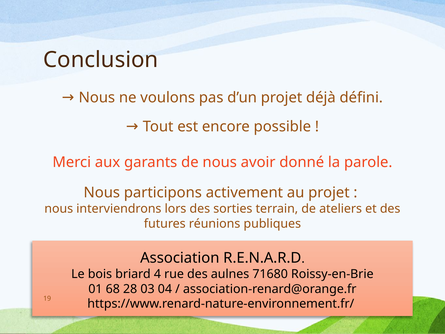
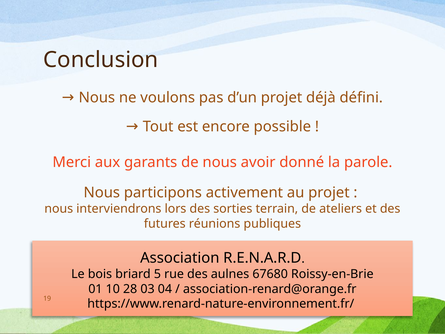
4: 4 -> 5
71680: 71680 -> 67680
68: 68 -> 10
